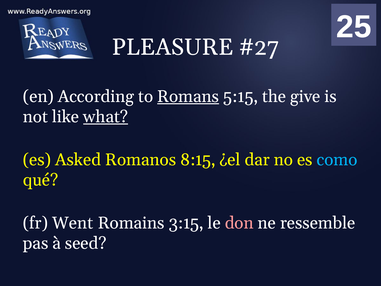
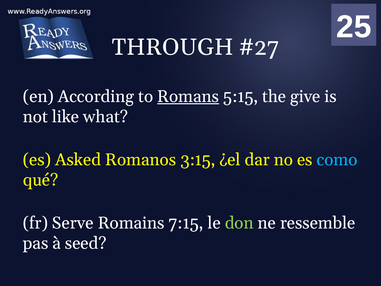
PLEASURE: PLEASURE -> THROUGH
what underline: present -> none
8:15: 8:15 -> 3:15
Went: Went -> Serve
3:15: 3:15 -> 7:15
don colour: pink -> light green
